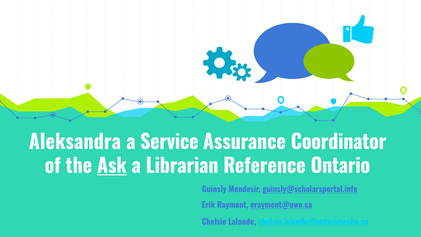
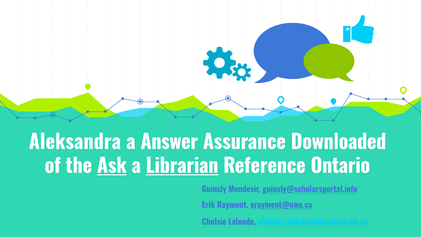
Service: Service -> Answer
Coordinator: Coordinator -> Downloaded
Librarian underline: none -> present
